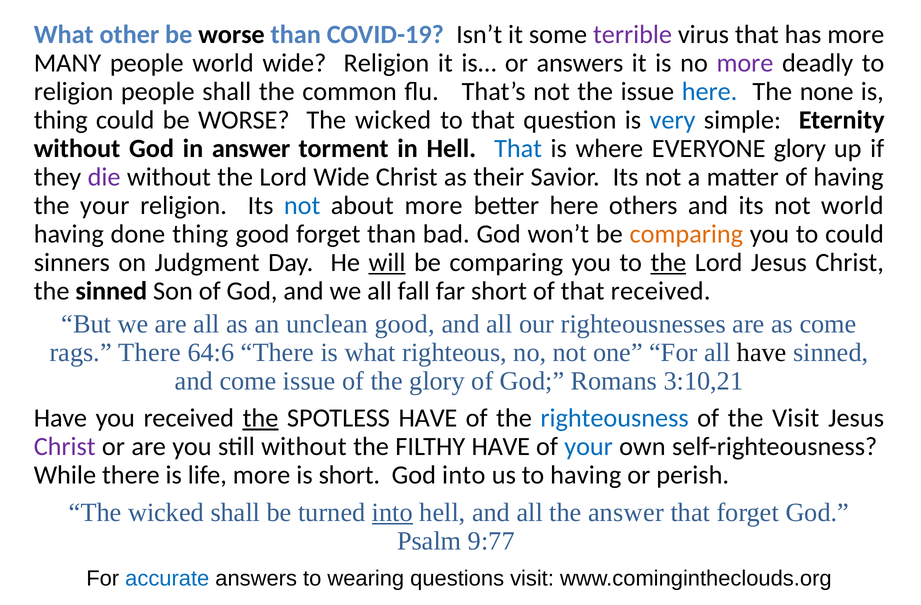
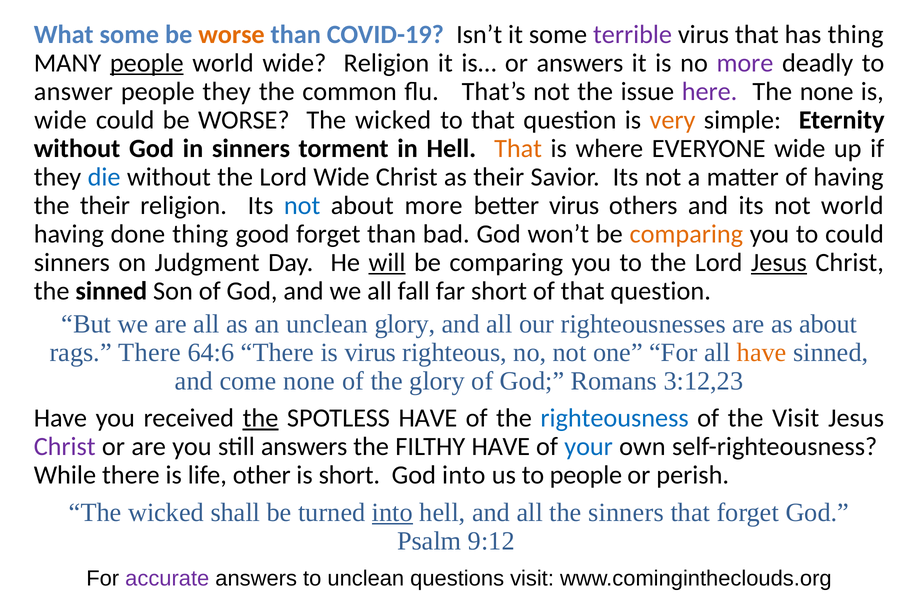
What other: other -> some
worse at (232, 35) colour: black -> orange
has more: more -> thing
people at (147, 63) underline: none -> present
religion at (74, 92): religion -> answer
people shall: shall -> they
here at (710, 92) colour: blue -> purple
thing at (61, 120): thing -> wide
very colour: blue -> orange
in answer: answer -> sinners
That at (518, 149) colour: blue -> orange
EVERYONE glory: glory -> wide
die colour: purple -> blue
the your: your -> their
better here: here -> virus
the at (668, 263) underline: present -> none
Jesus at (779, 263) underline: none -> present
of that received: received -> question
unclean good: good -> glory
as come: come -> about
is what: what -> virus
have at (762, 353) colour: black -> orange
come issue: issue -> none
3:10,21: 3:10,21 -> 3:12,23
still without: without -> answers
life more: more -> other
to having: having -> people
the answer: answer -> sinners
9:77: 9:77 -> 9:12
accurate colour: blue -> purple
to wearing: wearing -> unclean
